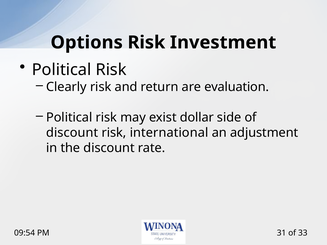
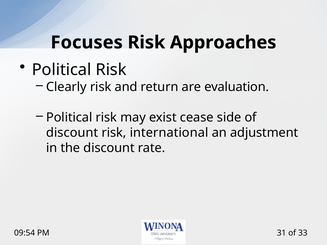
Options: Options -> Focuses
Investment: Investment -> Approaches
dollar: dollar -> cease
